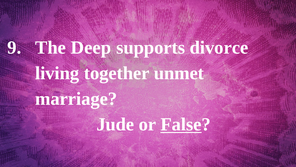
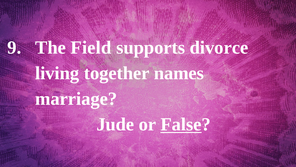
Deep: Deep -> Field
unmet: unmet -> names
